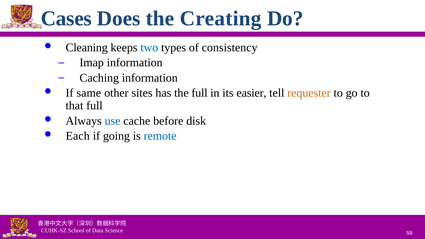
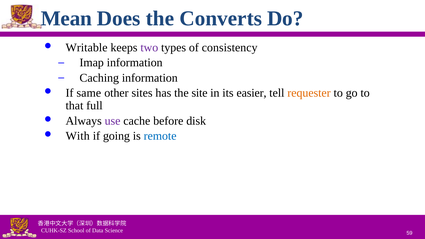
Cases: Cases -> Mean
Creating: Creating -> Converts
Cleaning: Cleaning -> Writable
two colour: blue -> purple
the full: full -> site
use colour: blue -> purple
Each: Each -> With
